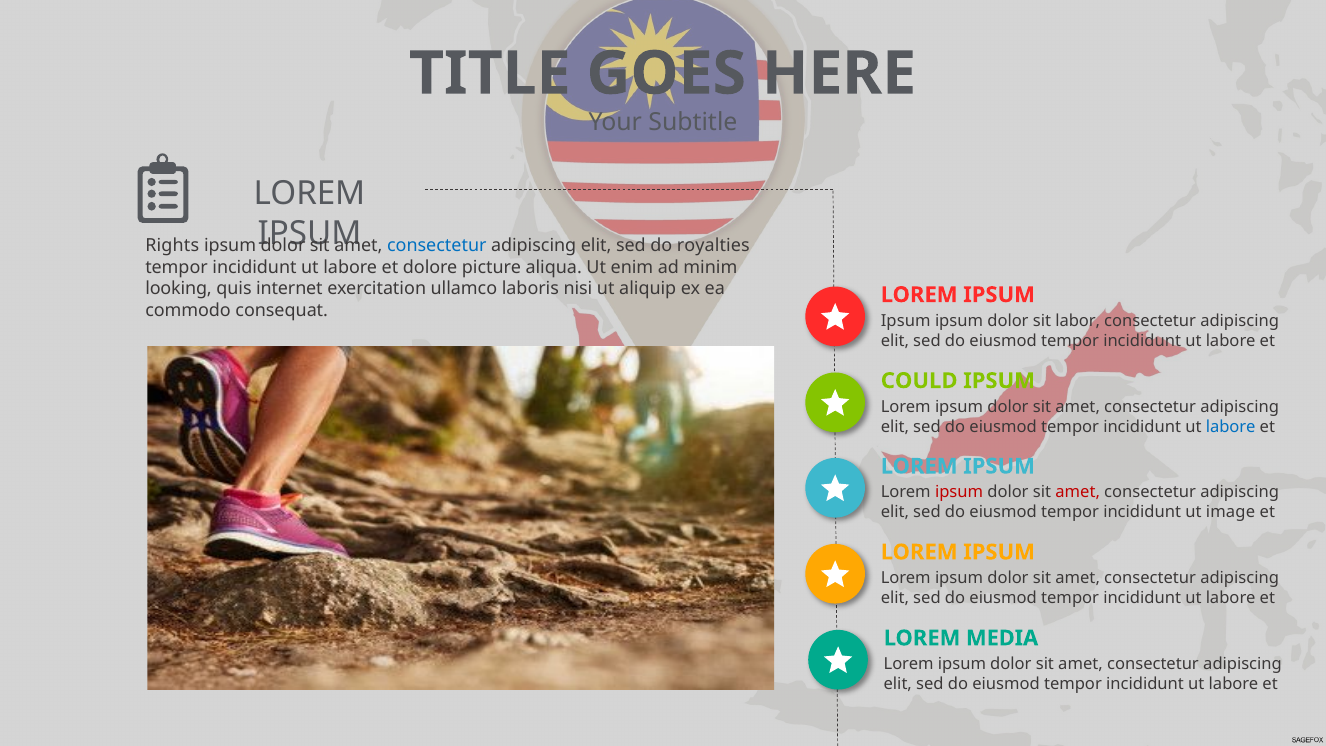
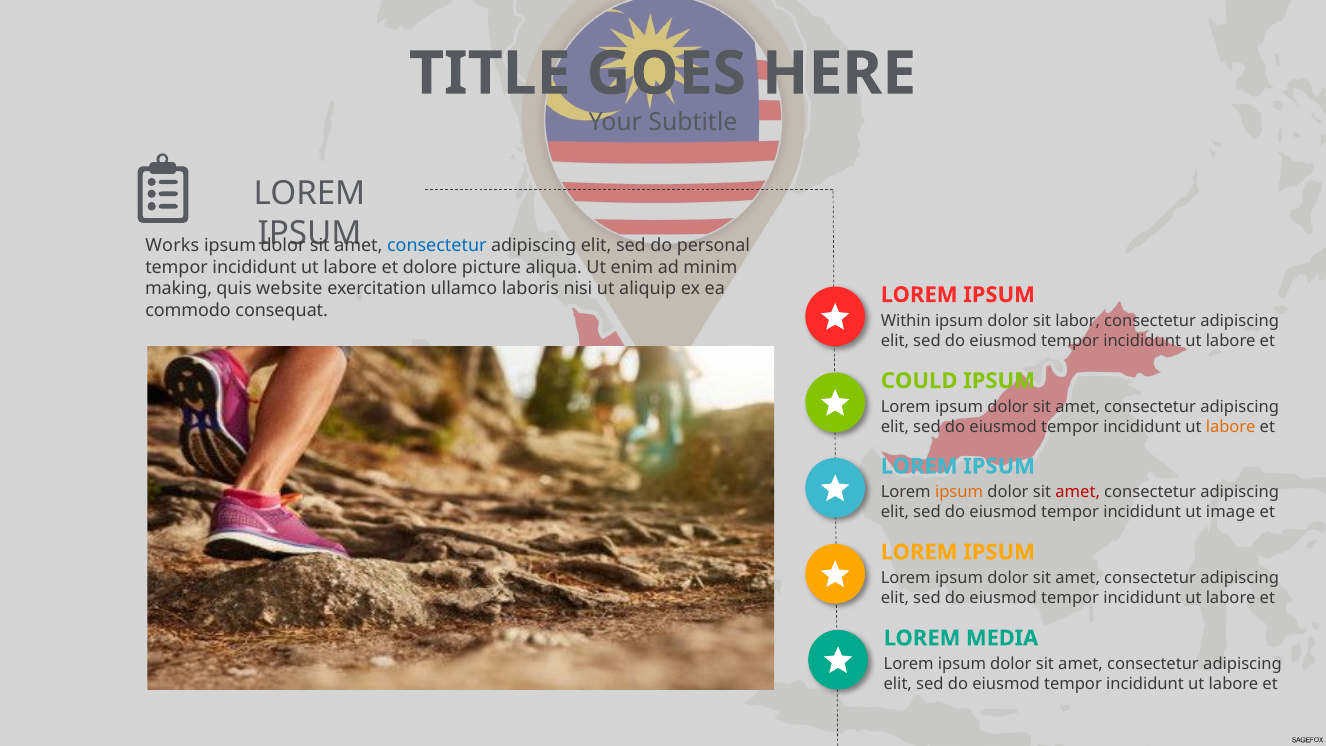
Rights: Rights -> Works
royalties: royalties -> personal
looking: looking -> making
internet: internet -> website
Ipsum at (906, 321): Ipsum -> Within
labore at (1231, 427) colour: blue -> orange
ipsum at (959, 492) colour: red -> orange
